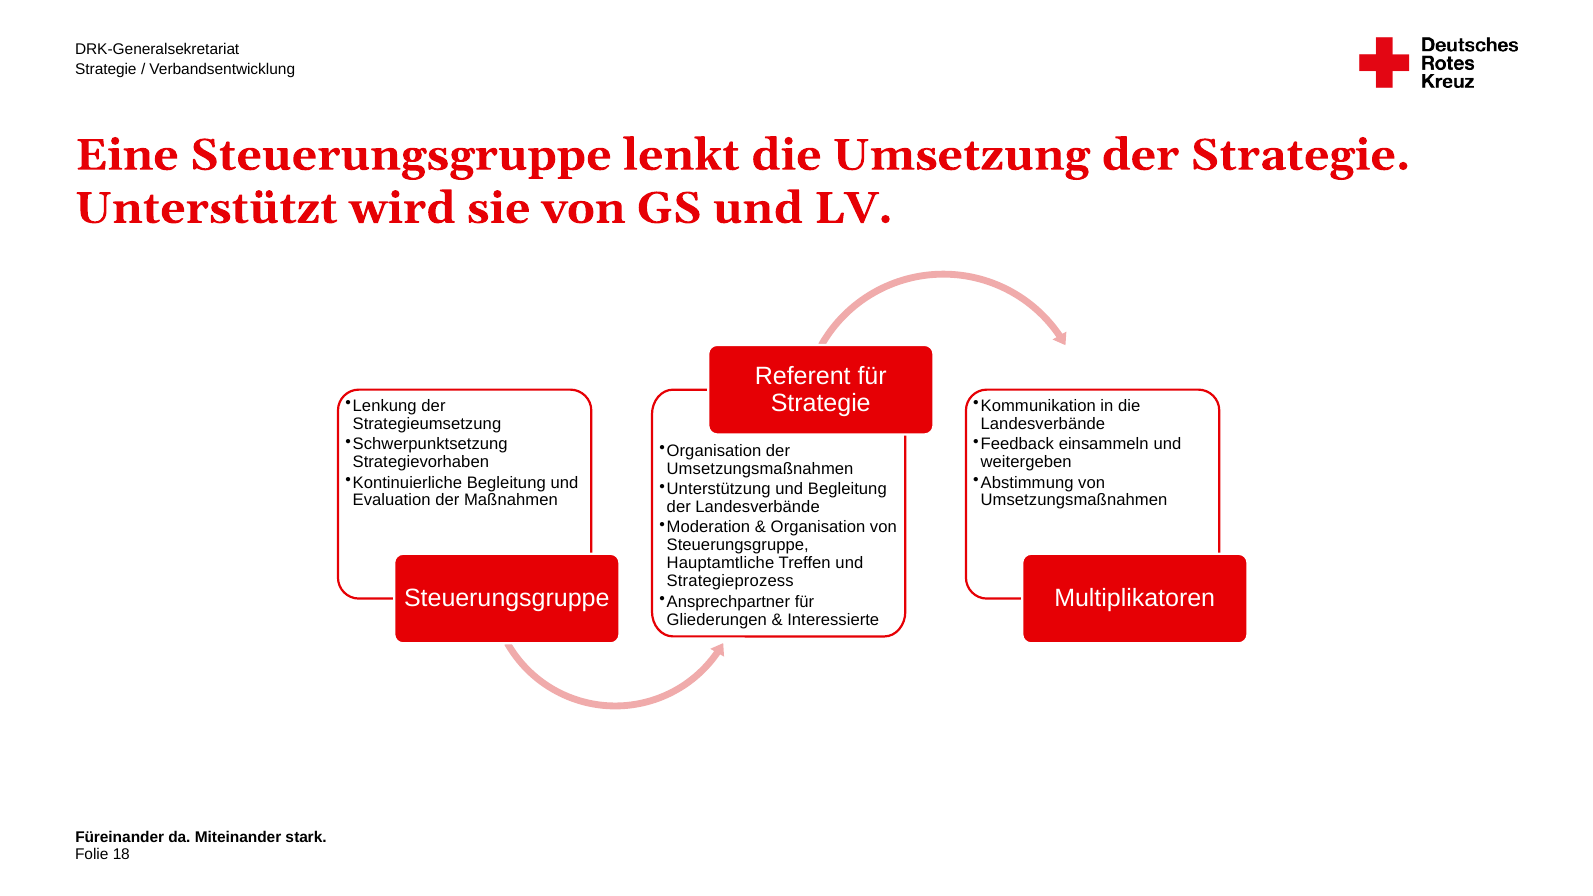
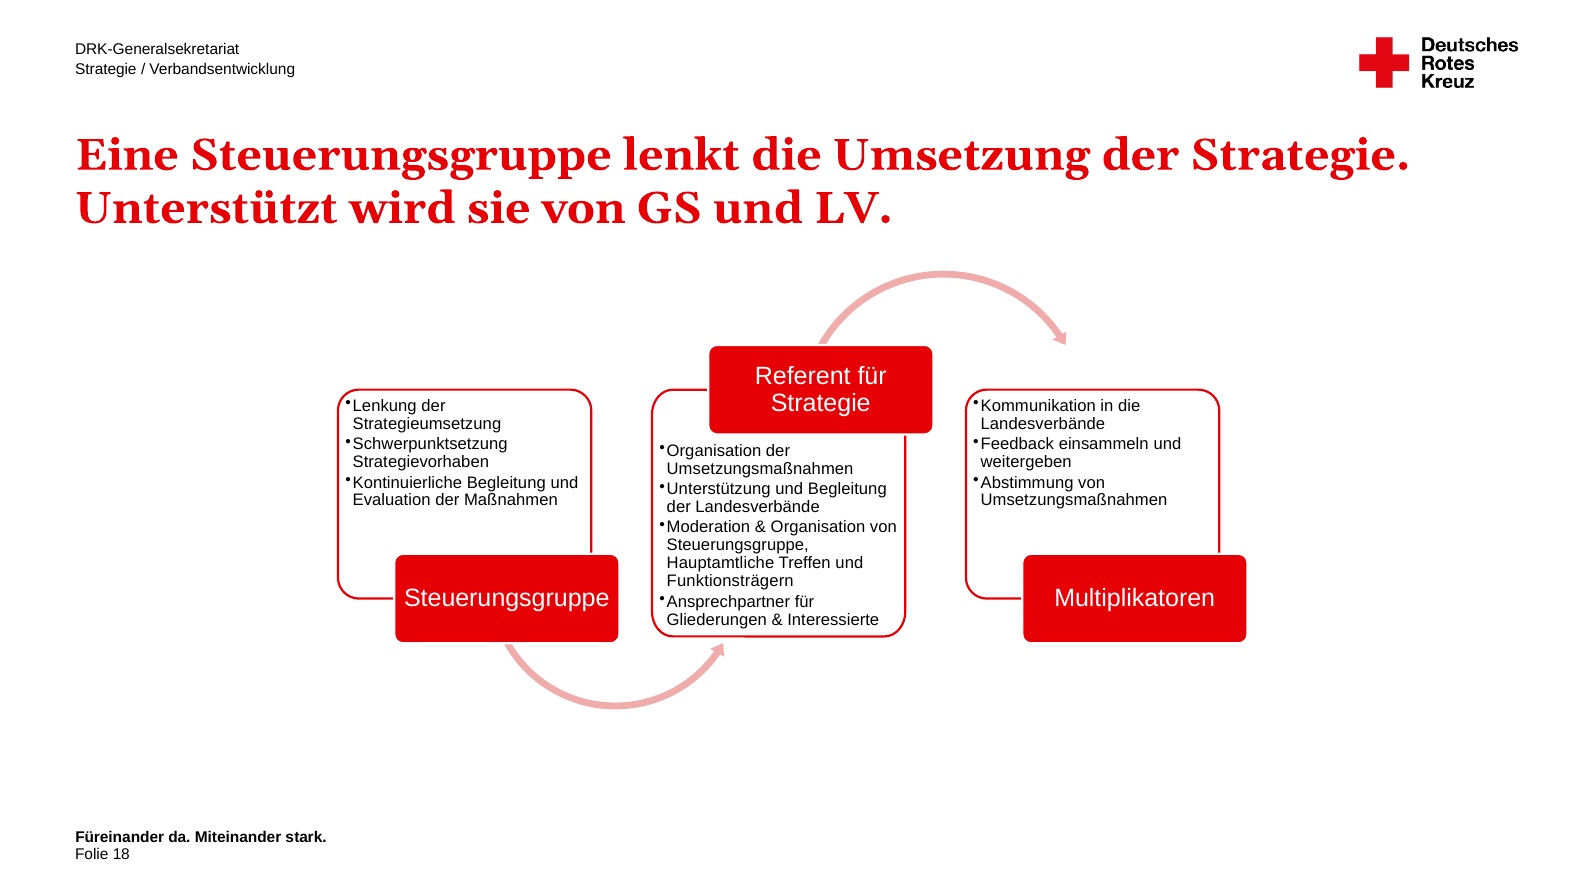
Strategieprozess: Strategieprozess -> Funktionsträgern
